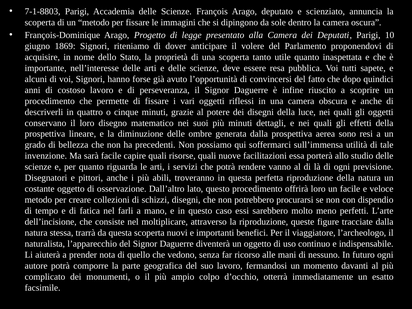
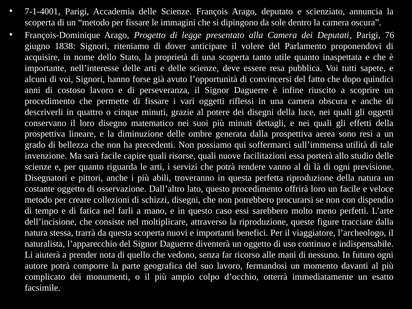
7-1-8803: 7-1-8803 -> 7-1-4001
10: 10 -> 76
1869: 1869 -> 1838
